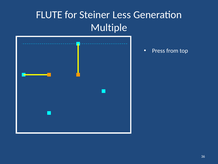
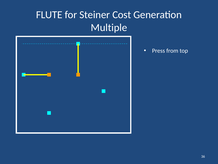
Less: Less -> Cost
